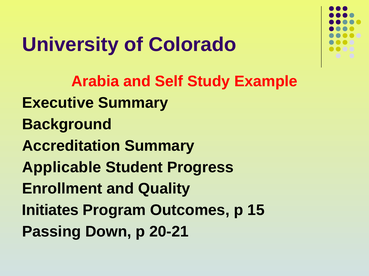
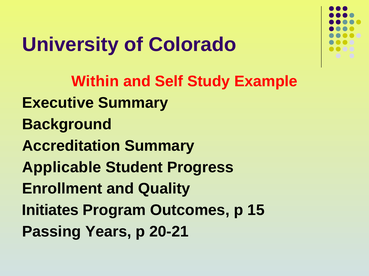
Arabia: Arabia -> Within
Down: Down -> Years
